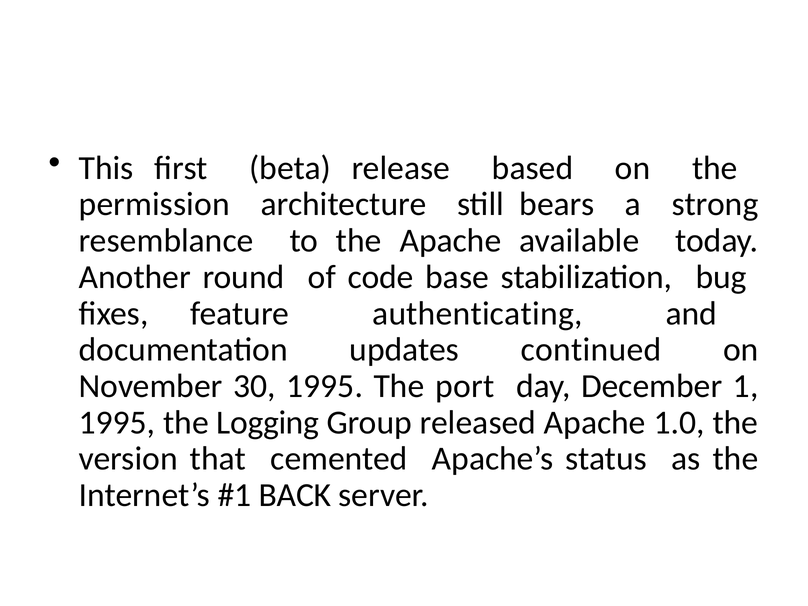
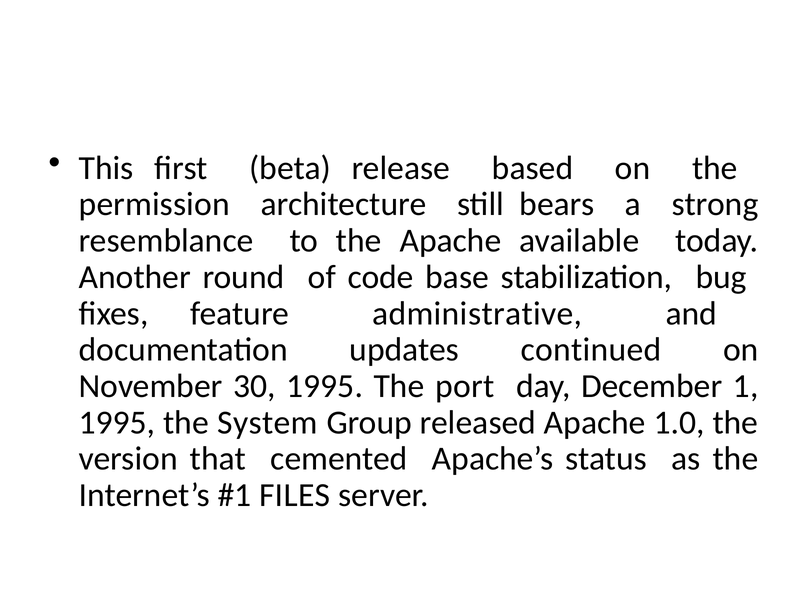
authenticating: authenticating -> administrative
Logging: Logging -> System
BACK: BACK -> FILES
